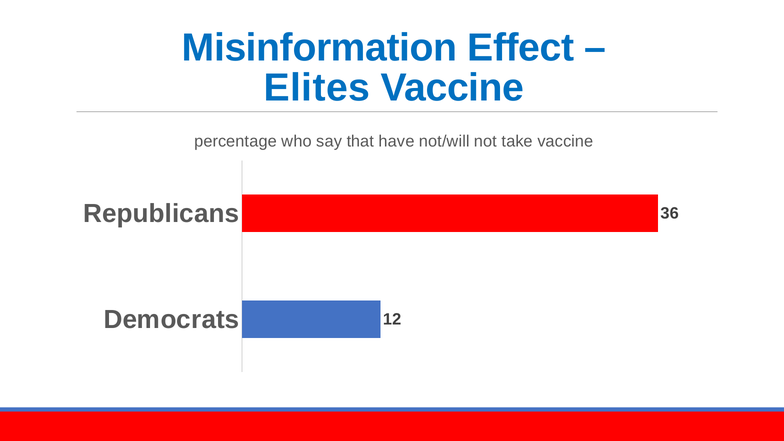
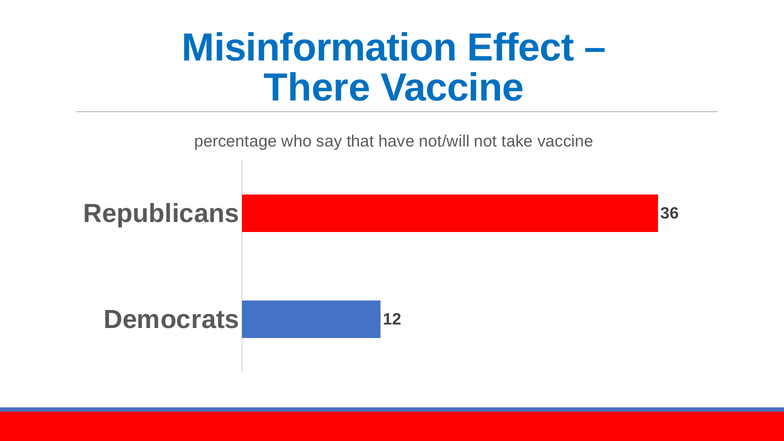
Elites: Elites -> There
